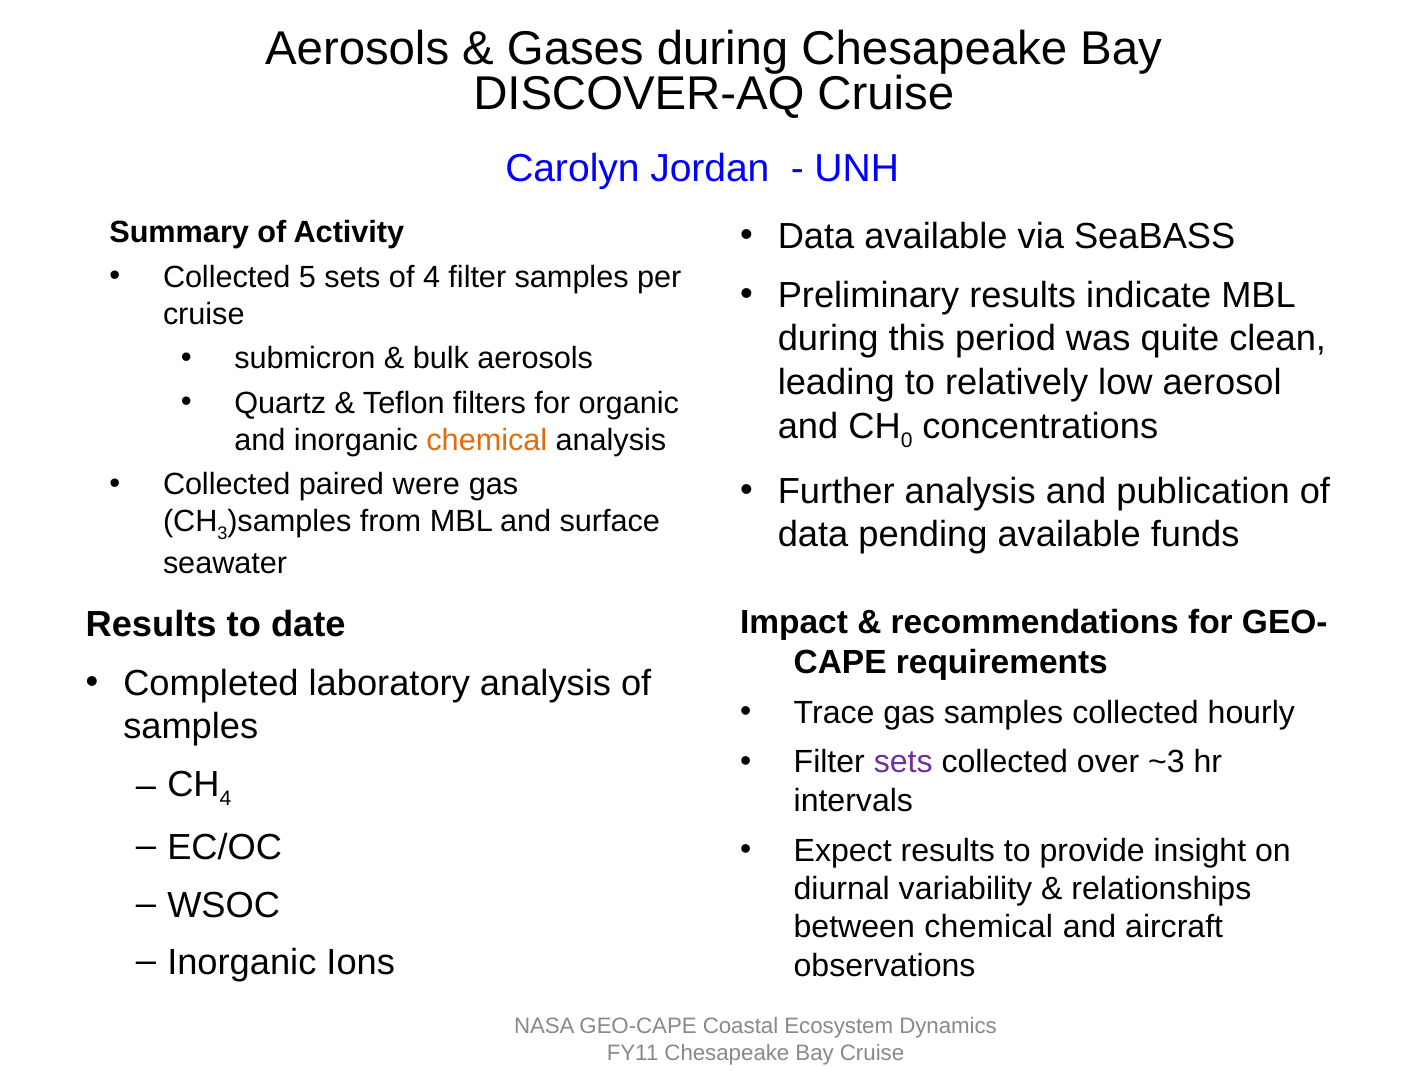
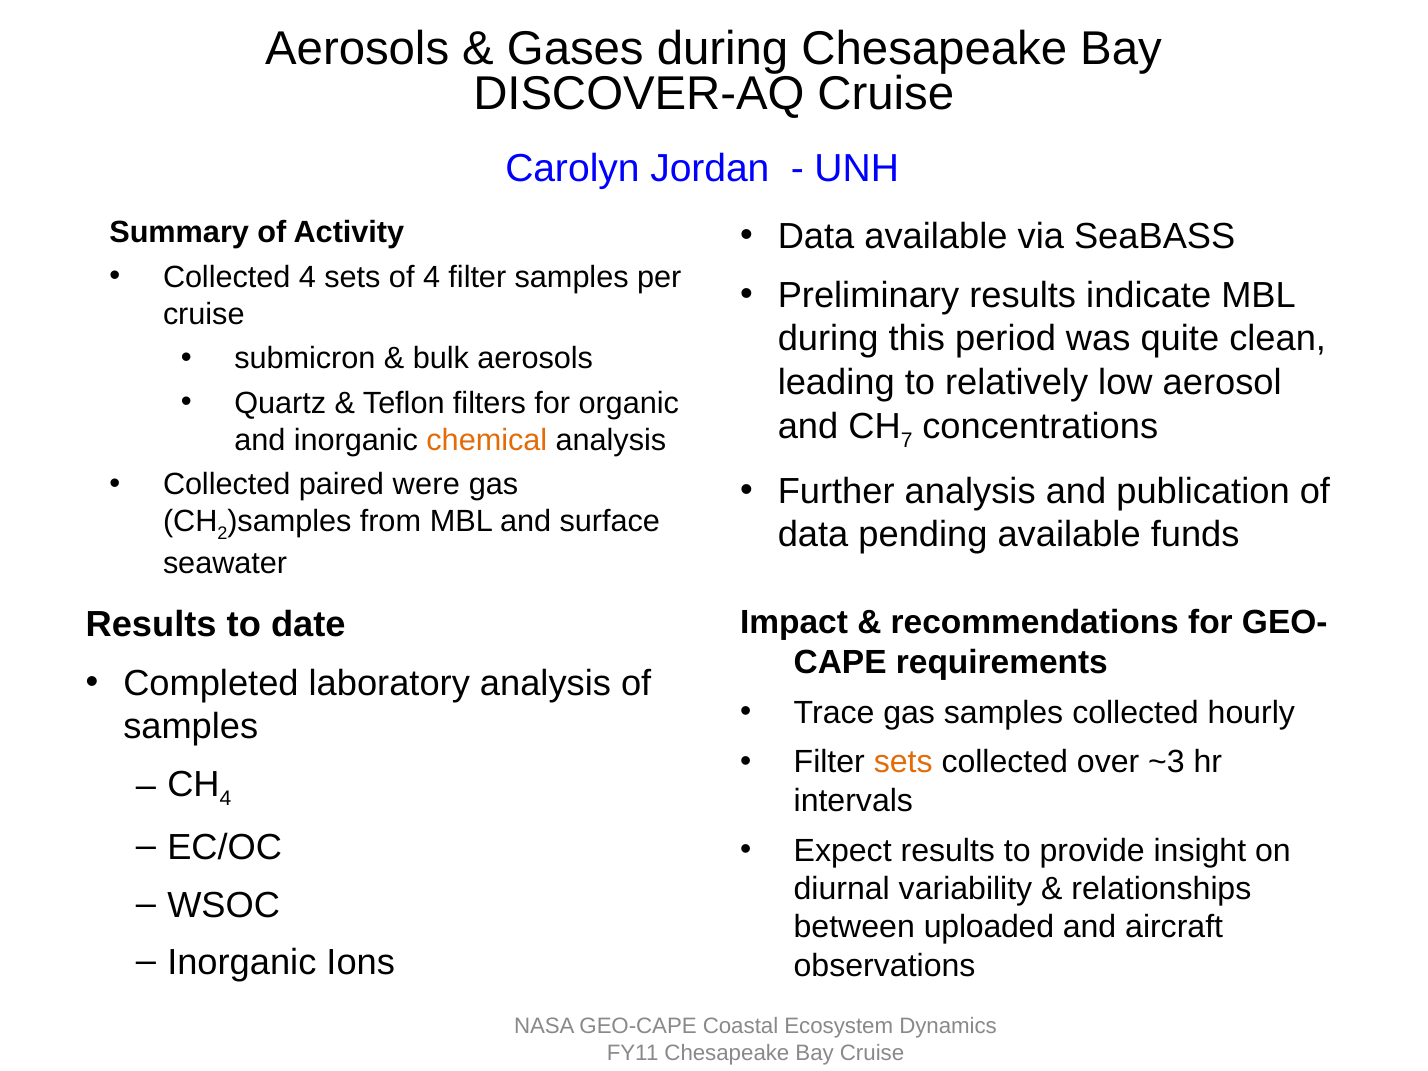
Collected 5: 5 -> 4
0: 0 -> 7
3: 3 -> 2
sets at (903, 762) colour: purple -> orange
between chemical: chemical -> uploaded
